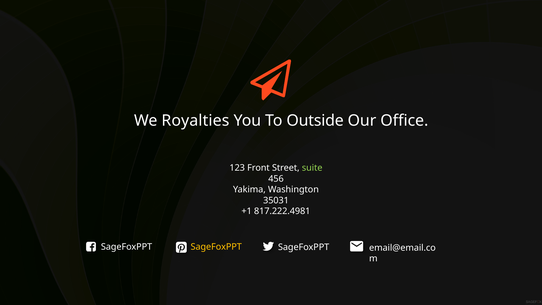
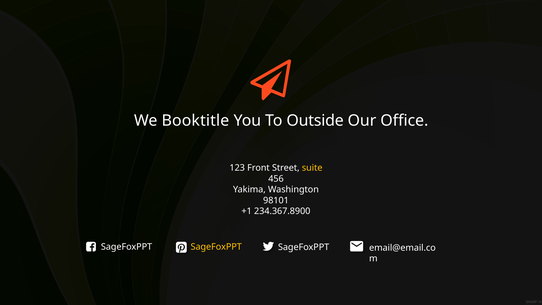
Royalties: Royalties -> Booktitle
suite colour: light green -> yellow
35031: 35031 -> 98101
817.222.4981: 817.222.4981 -> 234.367.8900
